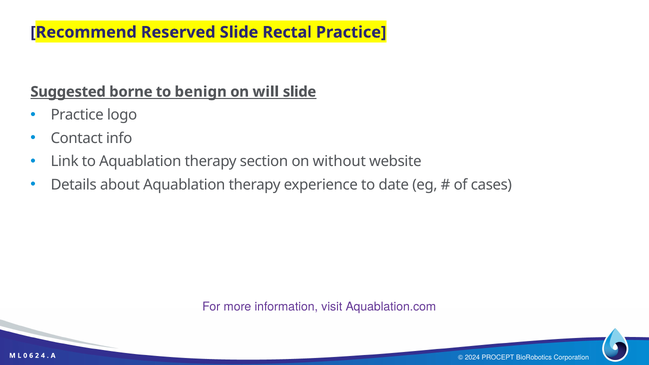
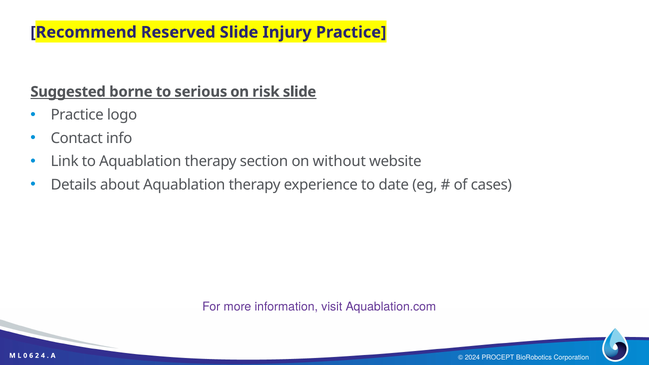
Rectal: Rectal -> Injury
benign: benign -> serious
will: will -> risk
